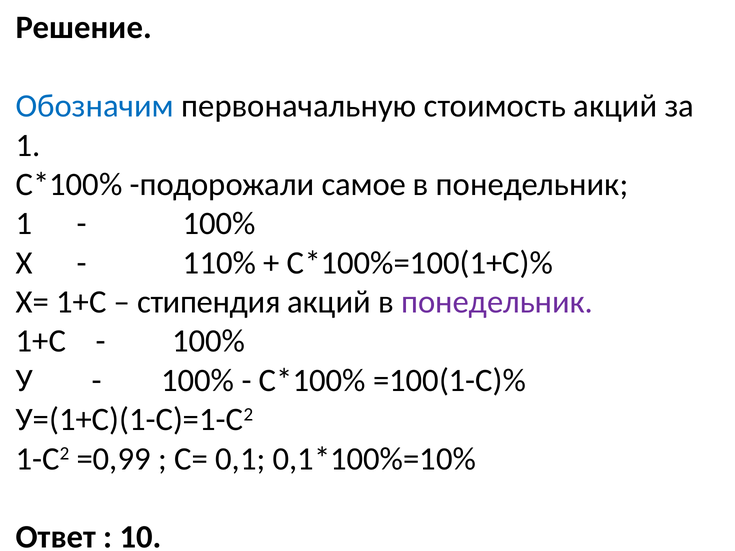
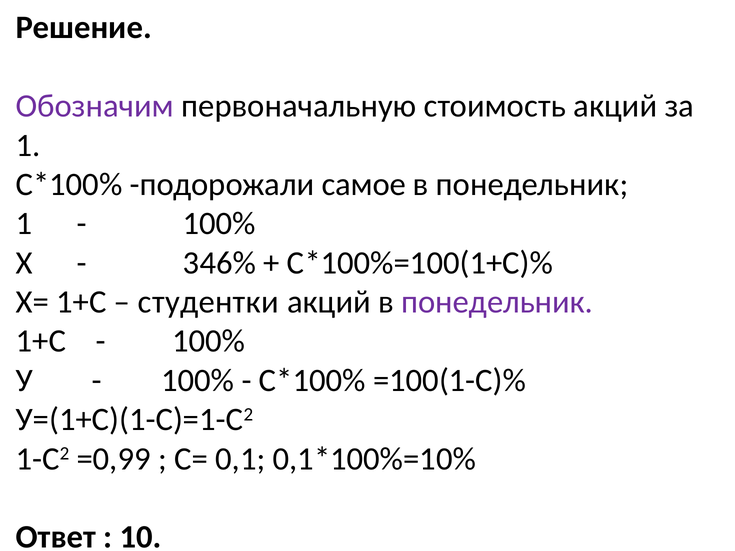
Обозначим colour: blue -> purple
110%: 110% -> 346%
стипендия: стипендия -> студентки
